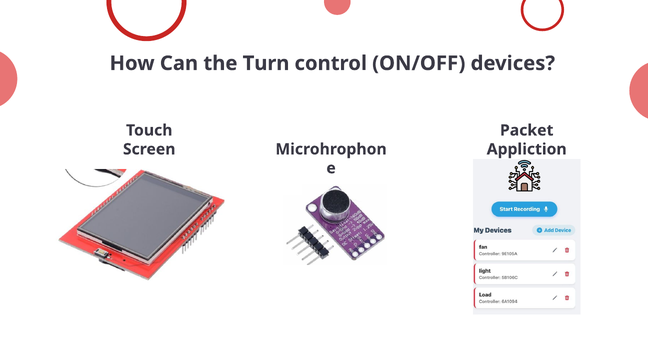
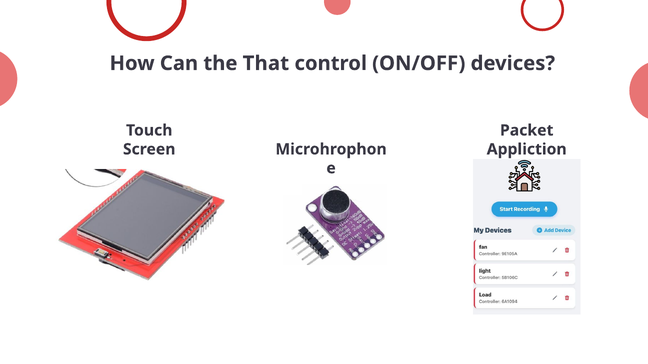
Turn: Turn -> That
